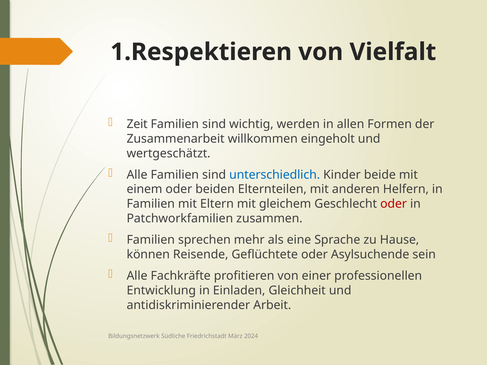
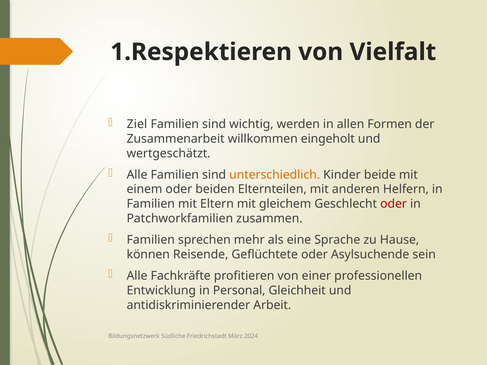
Zeit: Zeit -> Ziel
unterschiedlich colour: blue -> orange
Einladen: Einladen -> Personal
